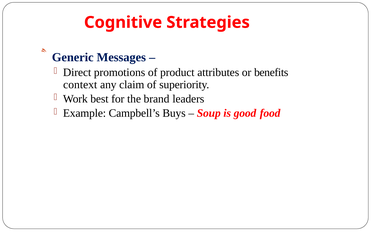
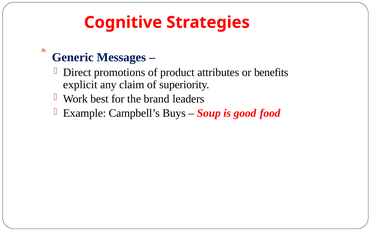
context: context -> explicit
